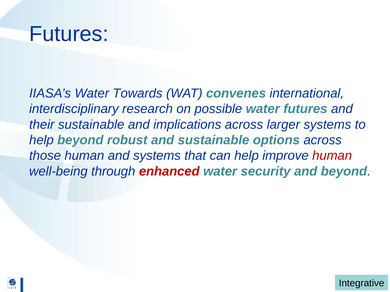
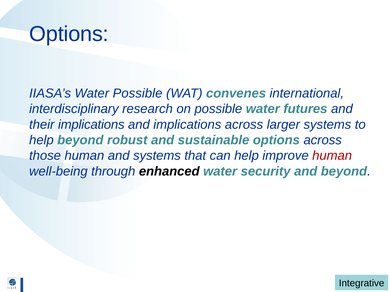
Futures at (69, 34): Futures -> Options
Water Towards: Towards -> Possible
their sustainable: sustainable -> implications
enhanced colour: red -> black
